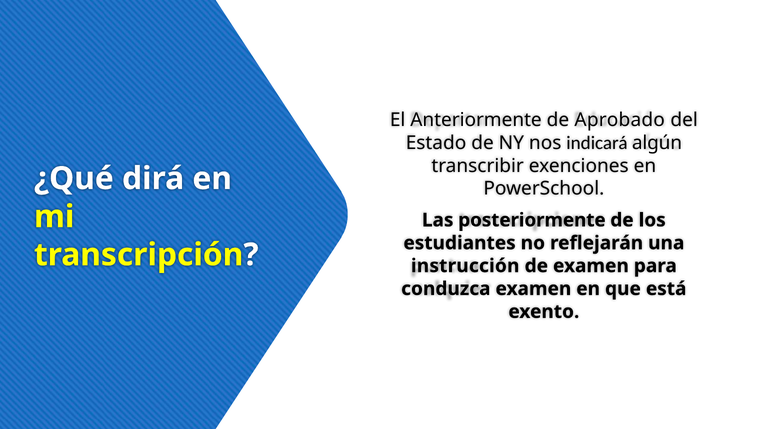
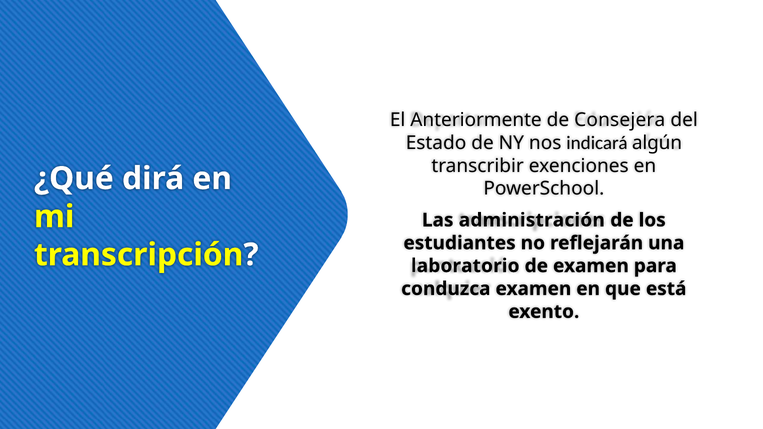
Aprobado: Aprobado -> Consejera
posteriormente: posteriormente -> administración
instrucción: instrucción -> laboratorio
